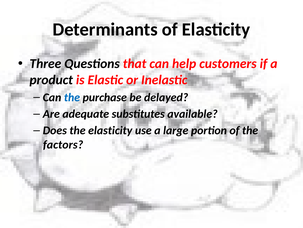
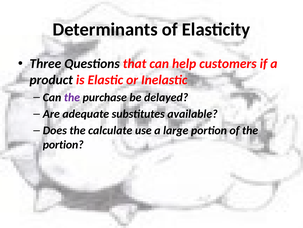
the at (72, 97) colour: blue -> purple
the elasticity: elasticity -> calculate
factors at (63, 144): factors -> portion
